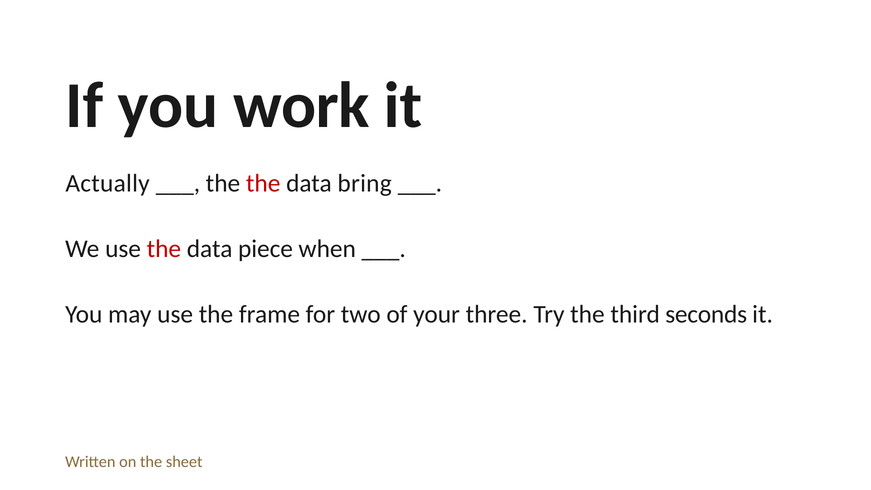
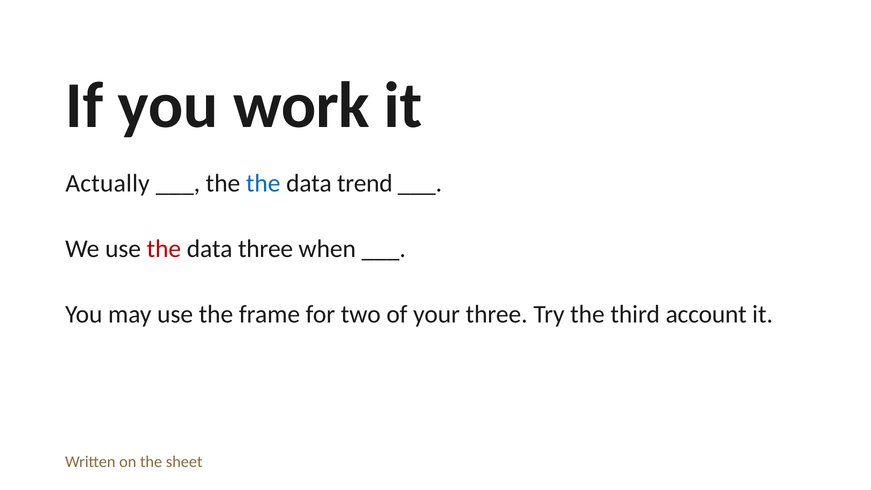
the at (263, 184) colour: red -> blue
bring: bring -> trend
data piece: piece -> three
seconds: seconds -> account
